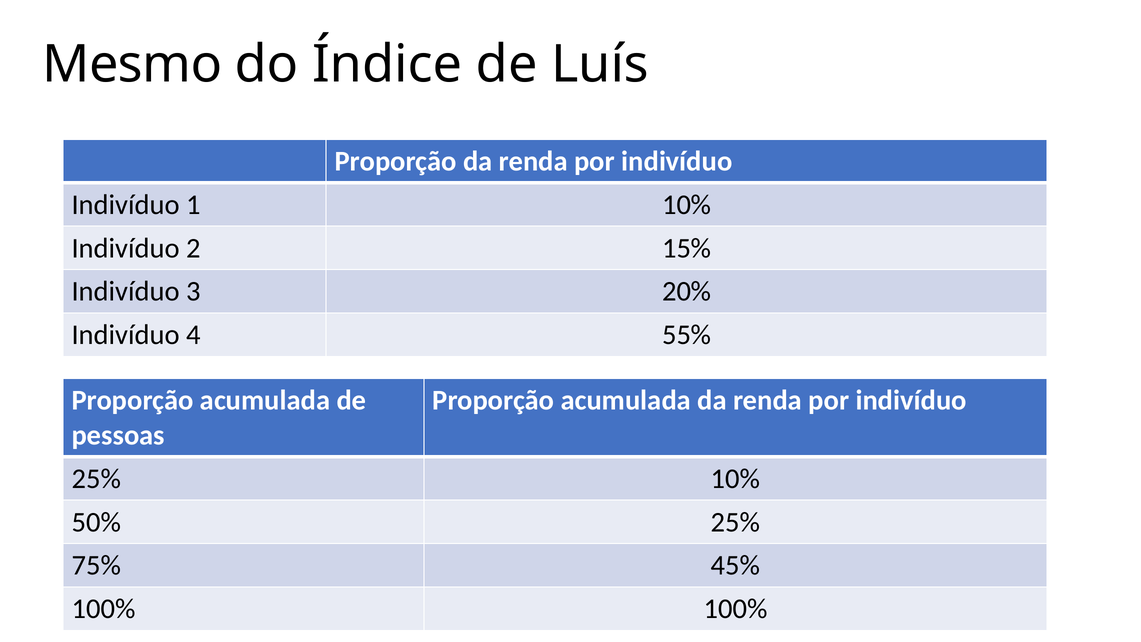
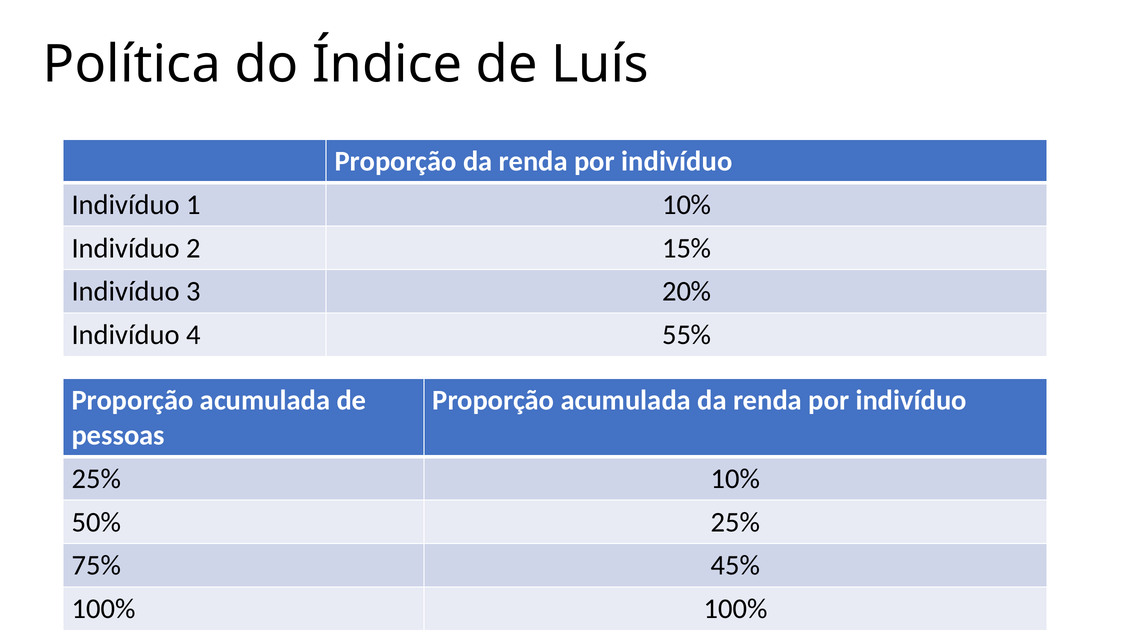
Mesmo: Mesmo -> Política
